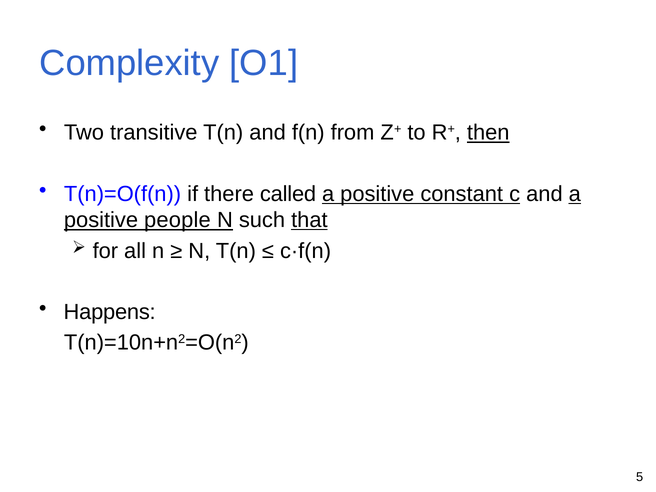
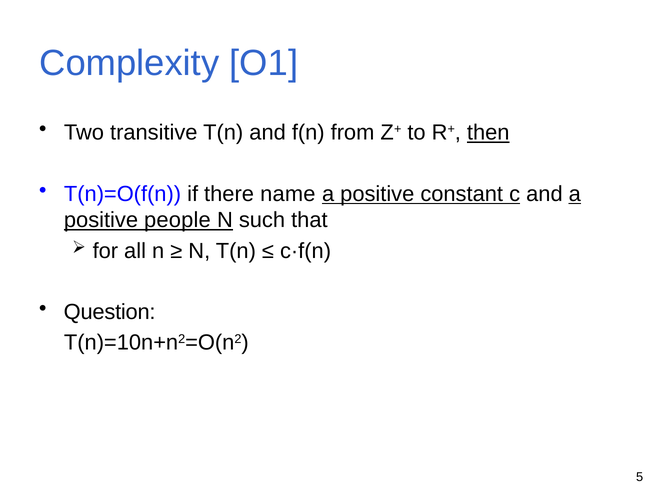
called: called -> name
that underline: present -> none
Happens: Happens -> Question
